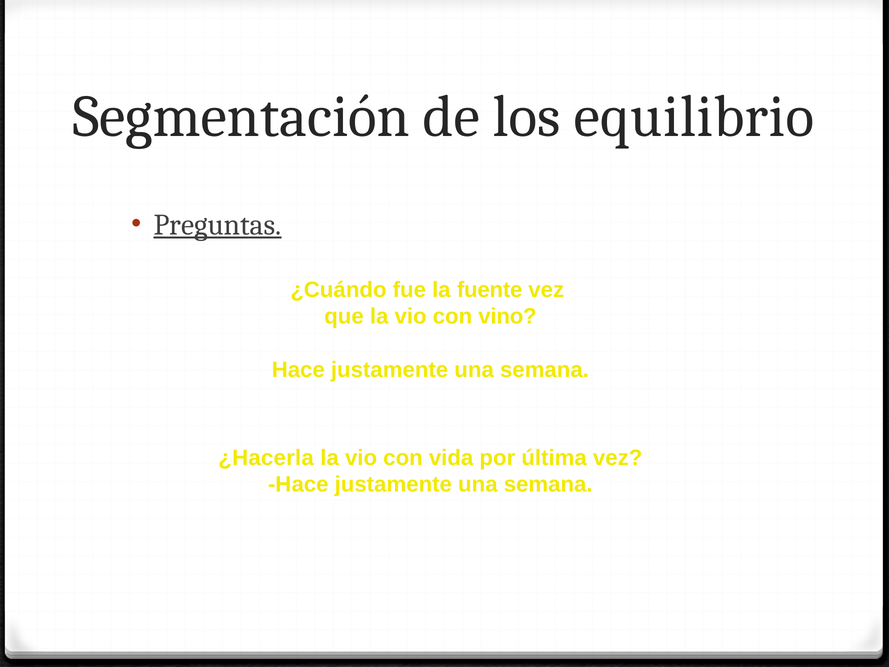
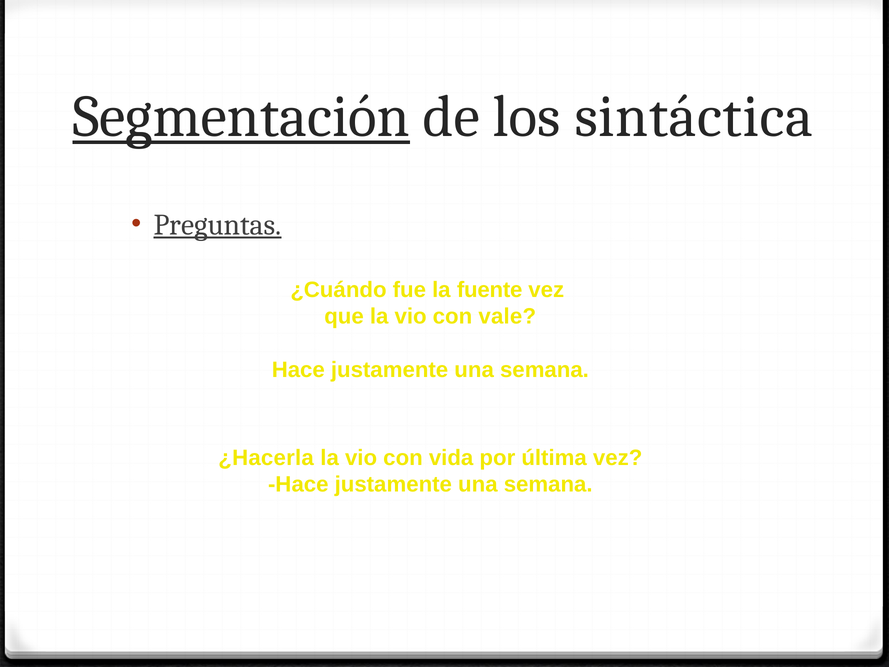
Segmentación underline: none -> present
equilibrio: equilibrio -> sintáctica
vino: vino -> vale
